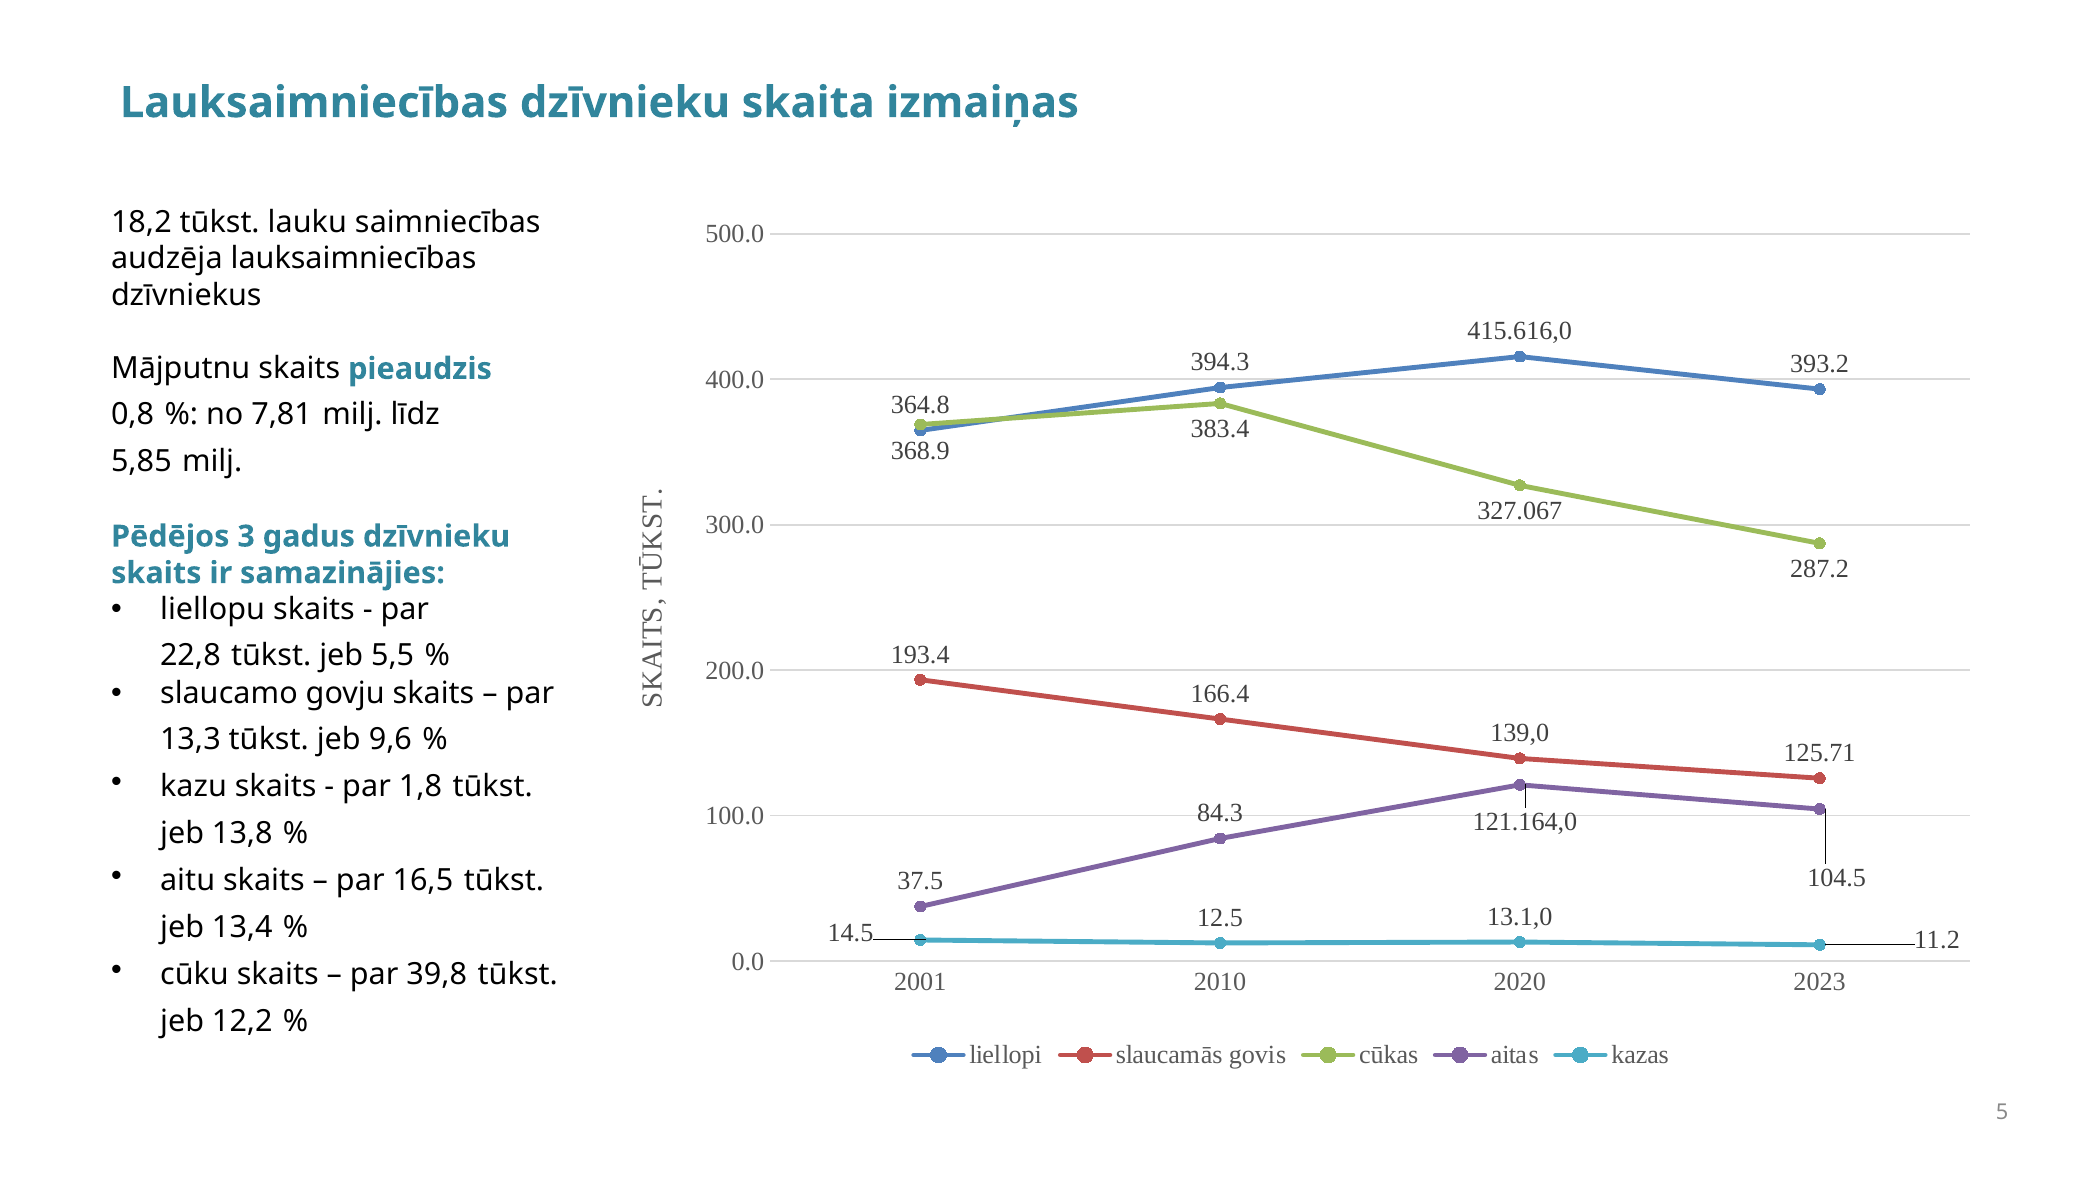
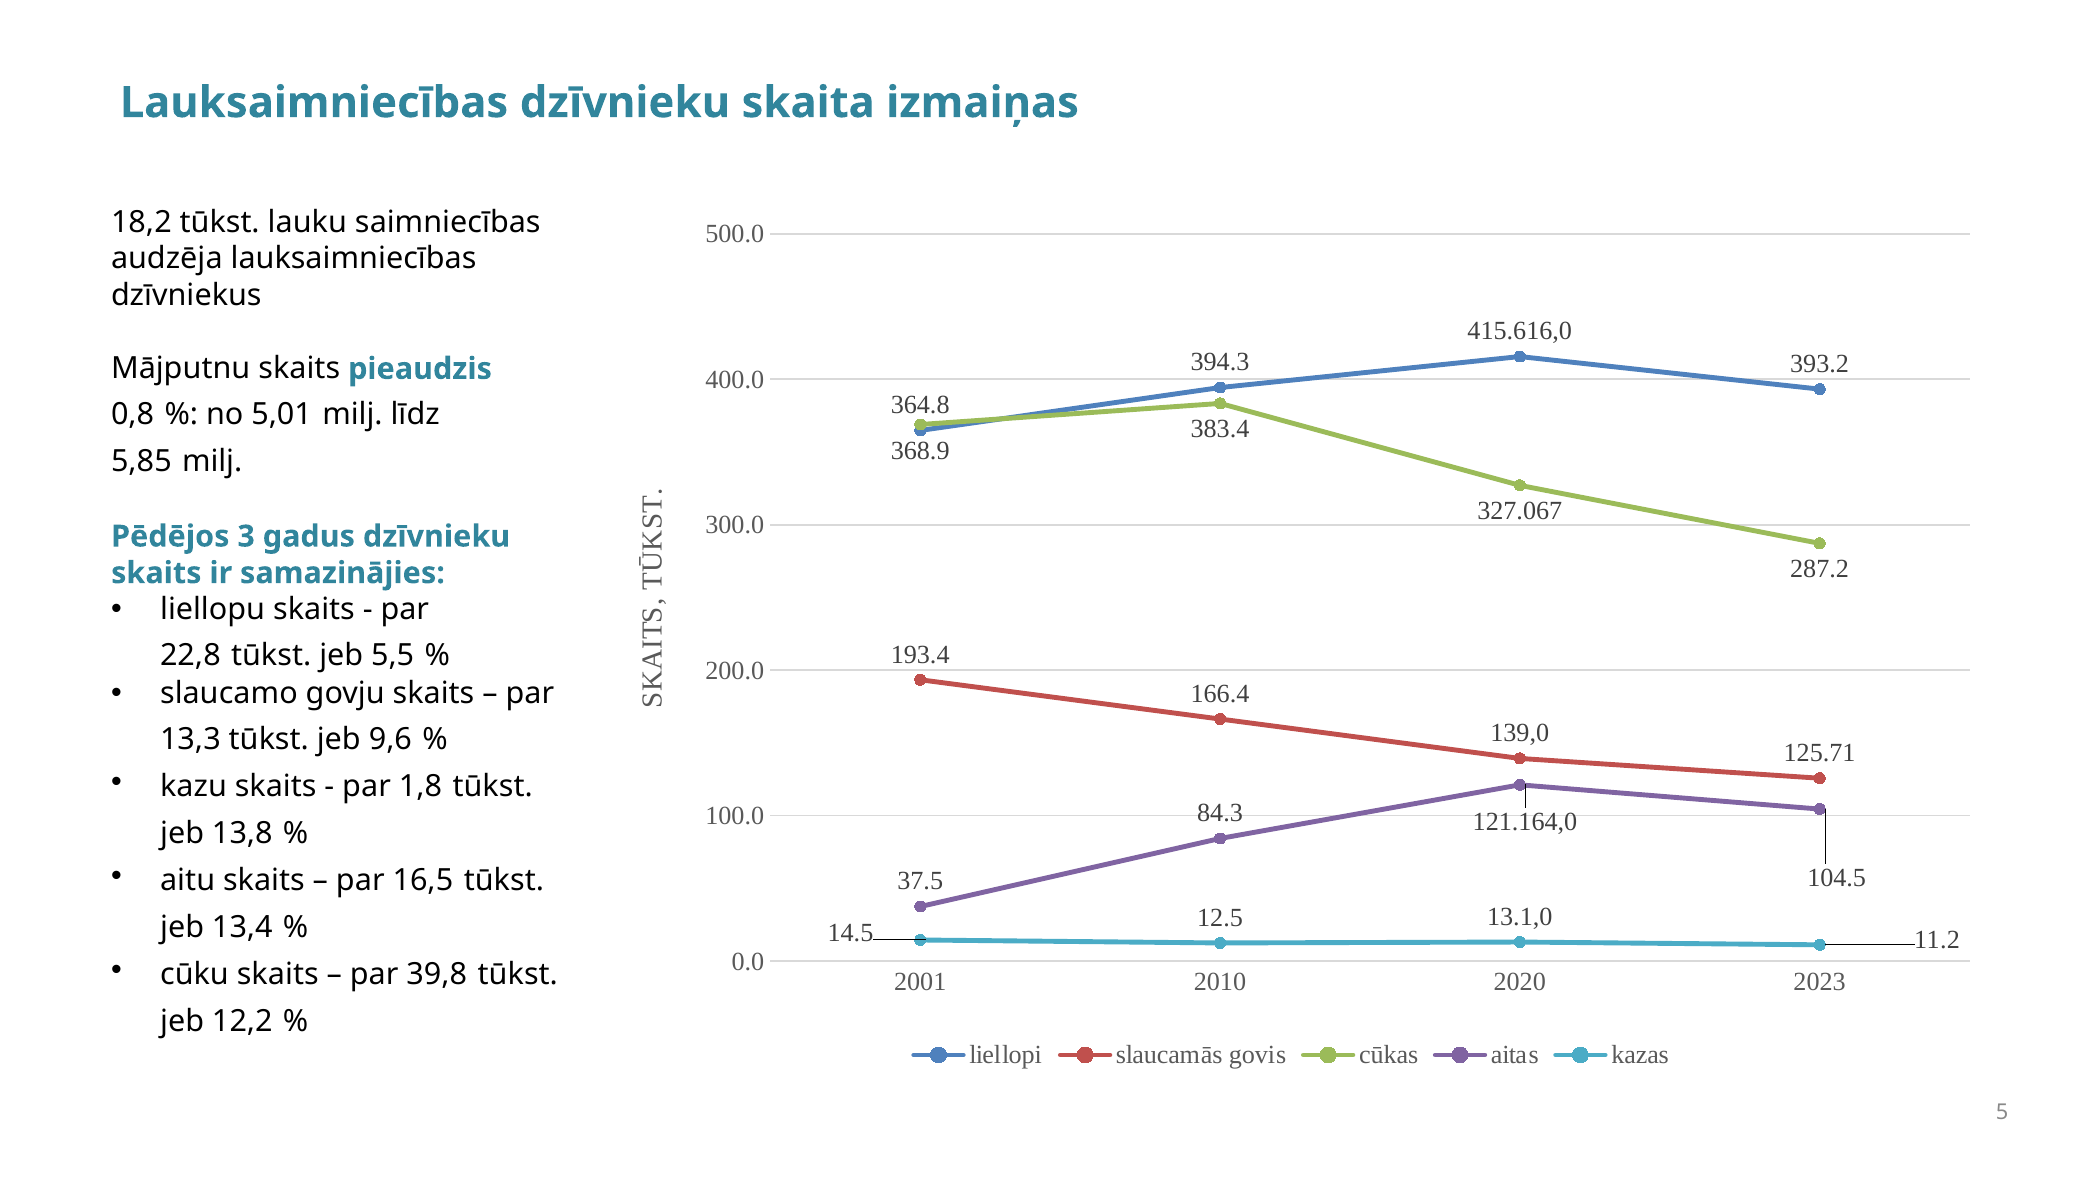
7,81: 7,81 -> 5,01
